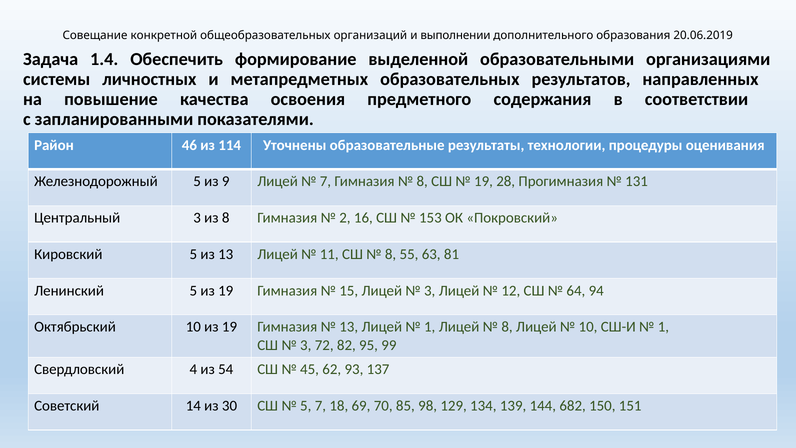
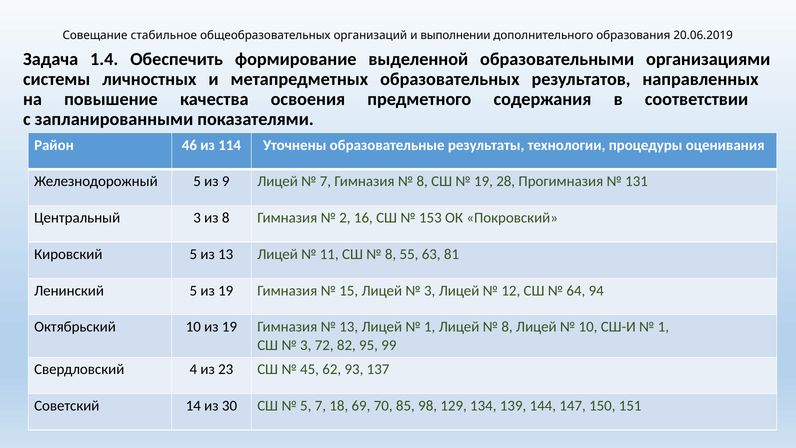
конкретной: конкретной -> стабильное
54: 54 -> 23
682: 682 -> 147
